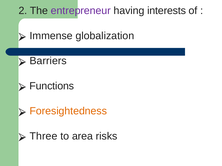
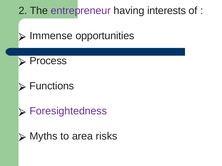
globalization: globalization -> opportunities
Barriers: Barriers -> Process
Foresightedness colour: orange -> purple
Three: Three -> Myths
